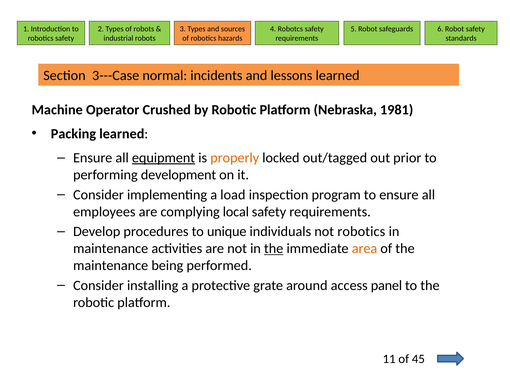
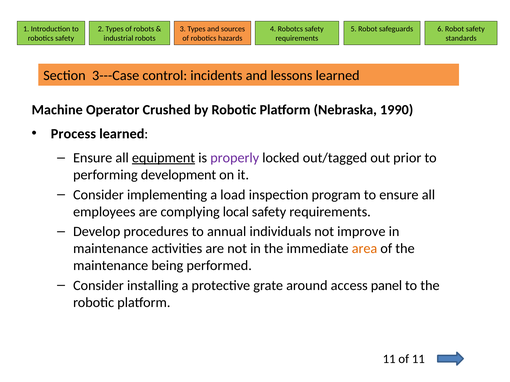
normal: normal -> control
1981: 1981 -> 1990
Packing: Packing -> Process
properly colour: orange -> purple
unique: unique -> annual
not robotics: robotics -> improve
the at (274, 249) underline: present -> none
of 45: 45 -> 11
